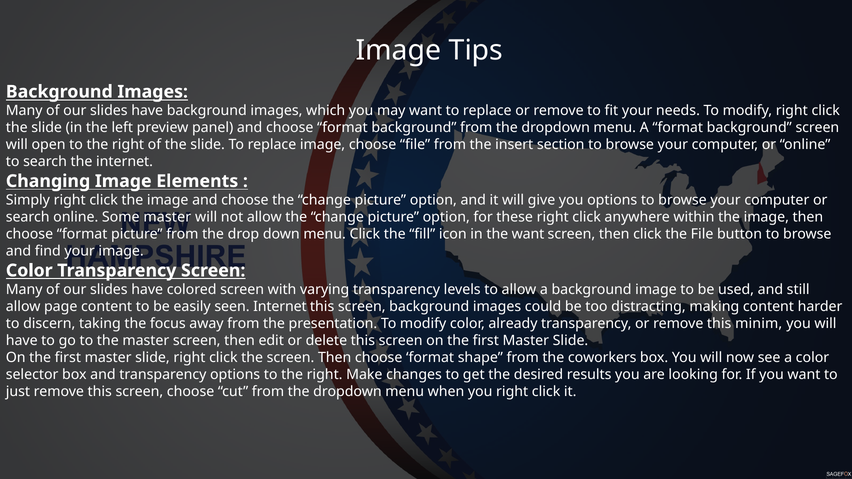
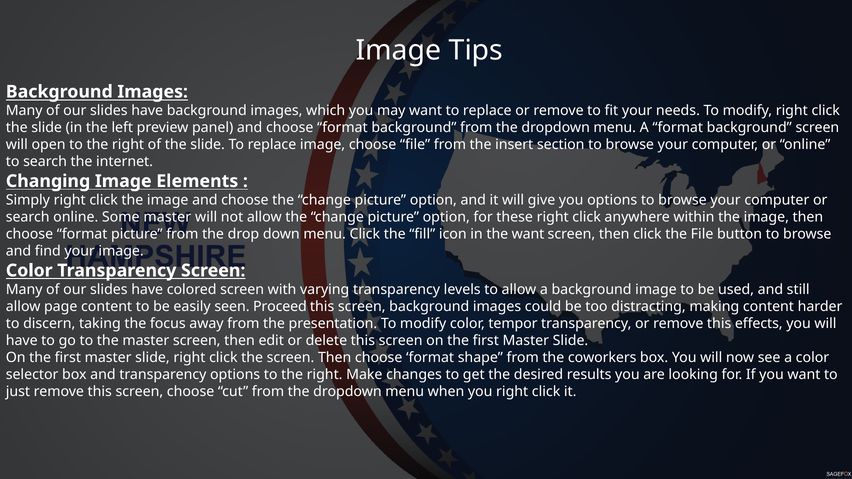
seen Internet: Internet -> Proceed
already: already -> tempor
minim: minim -> effects
